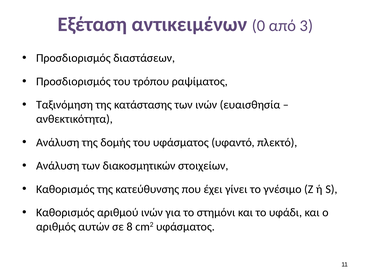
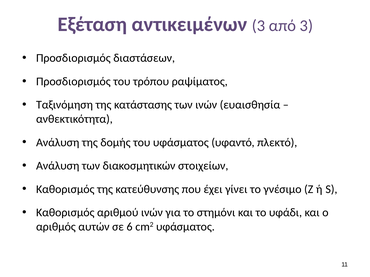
αντικειμένων 0: 0 -> 3
8: 8 -> 6
